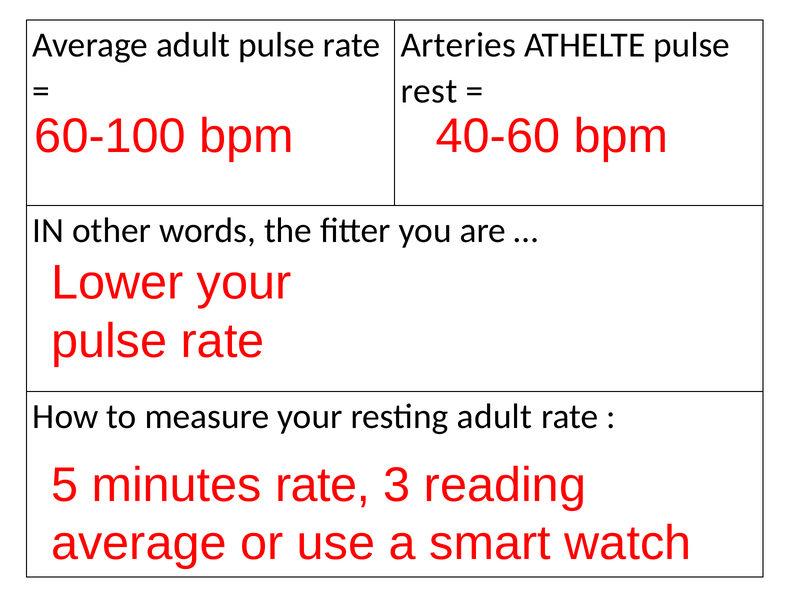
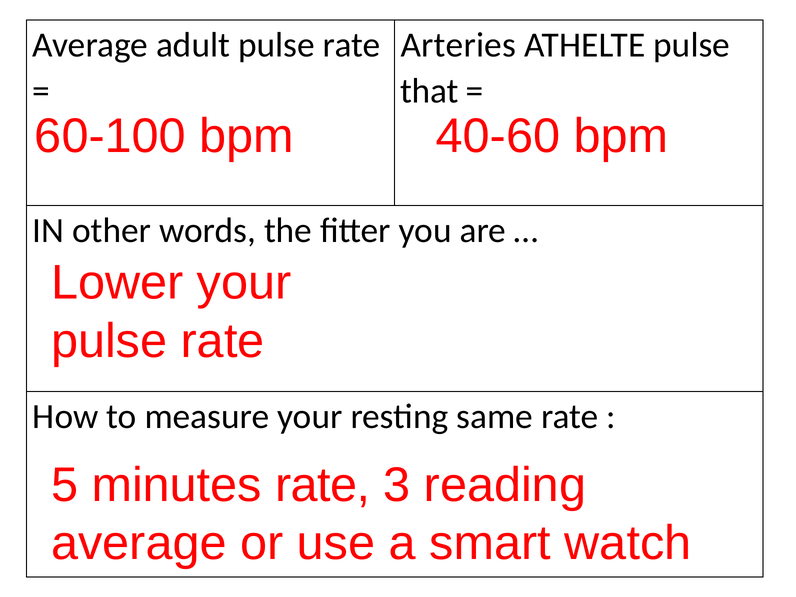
rest: rest -> that
resting adult: adult -> same
